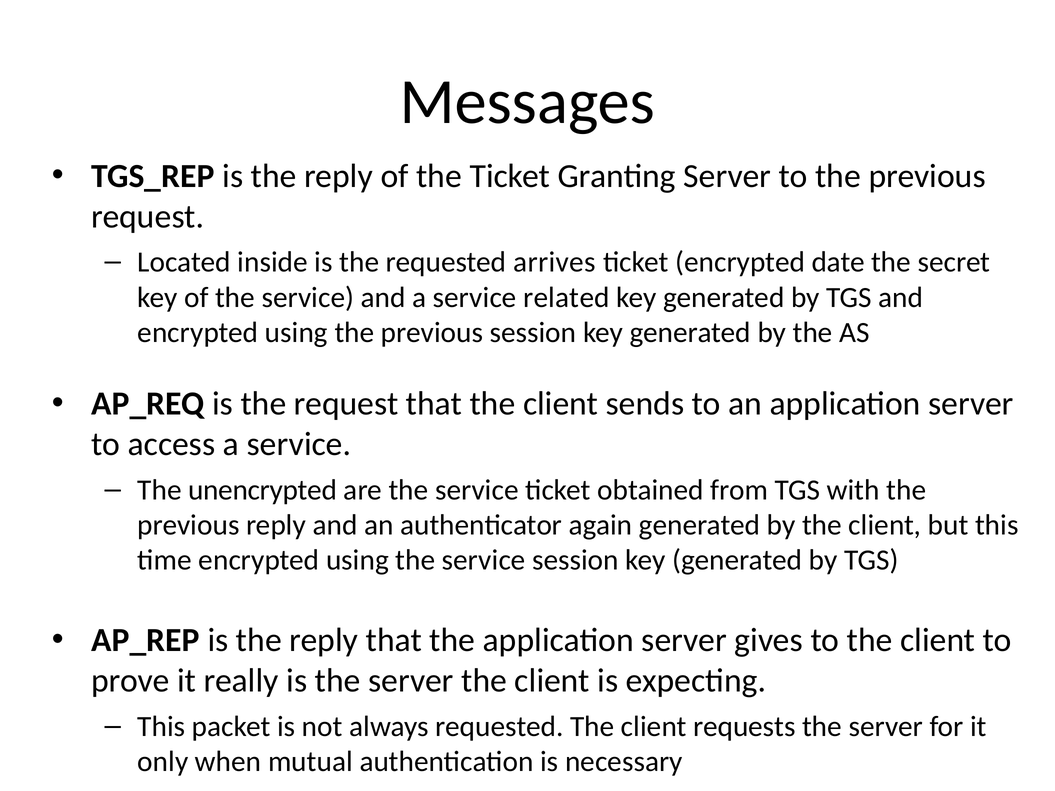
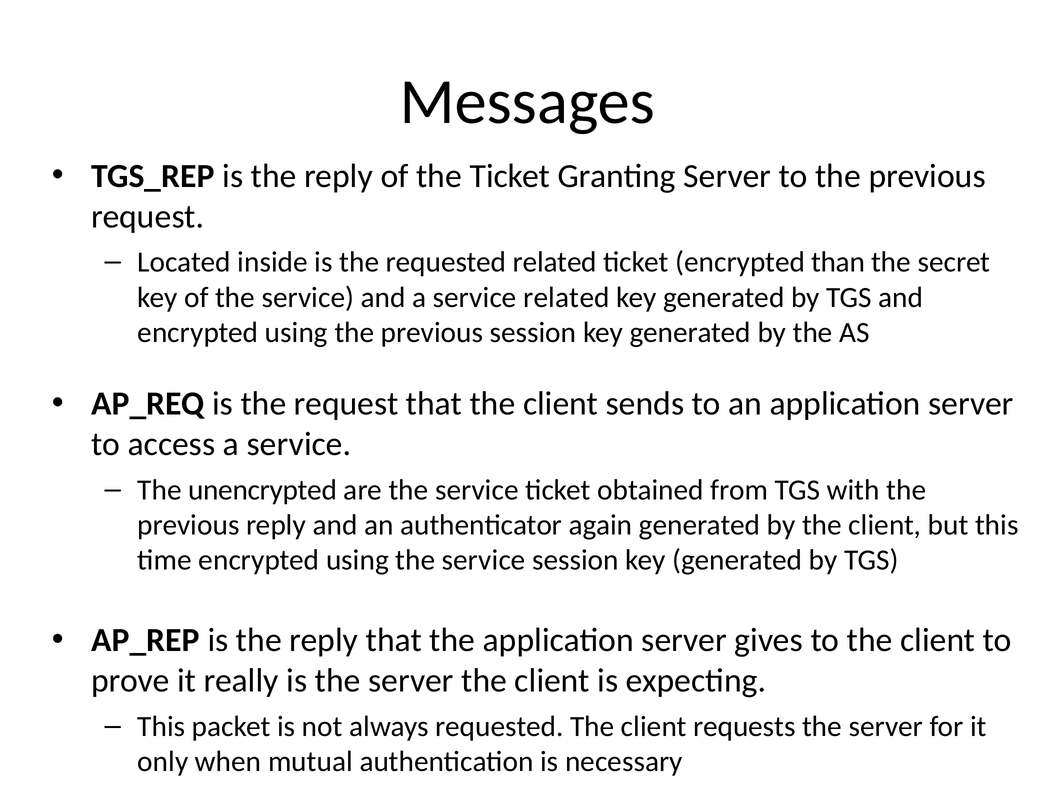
requested arrives: arrives -> related
date: date -> than
